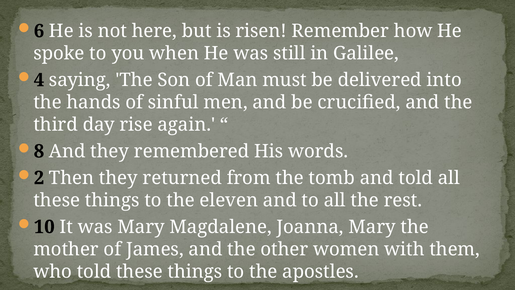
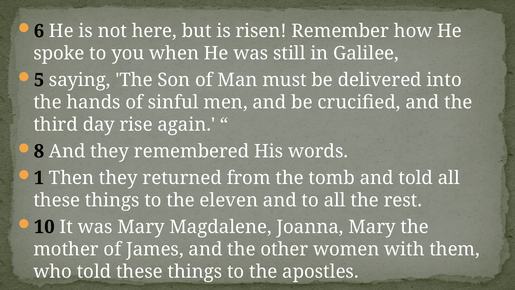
4: 4 -> 5
2: 2 -> 1
